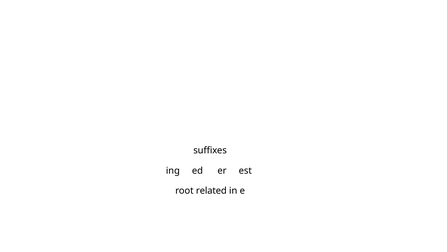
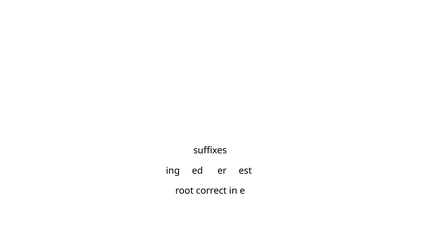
related: related -> correct
